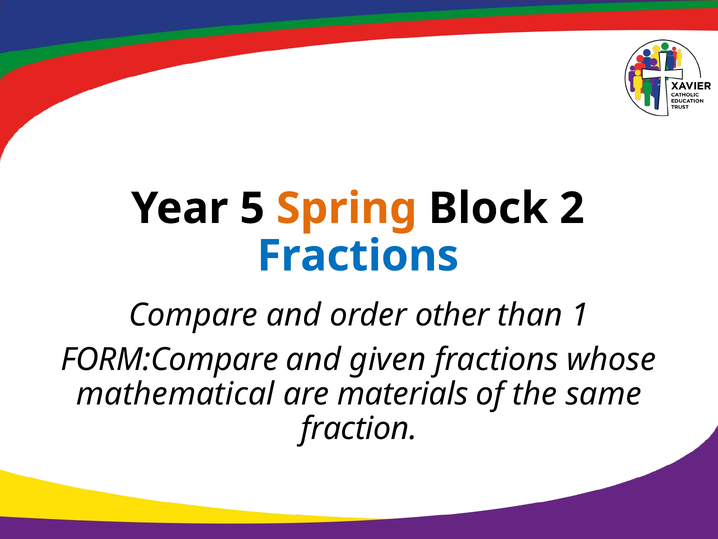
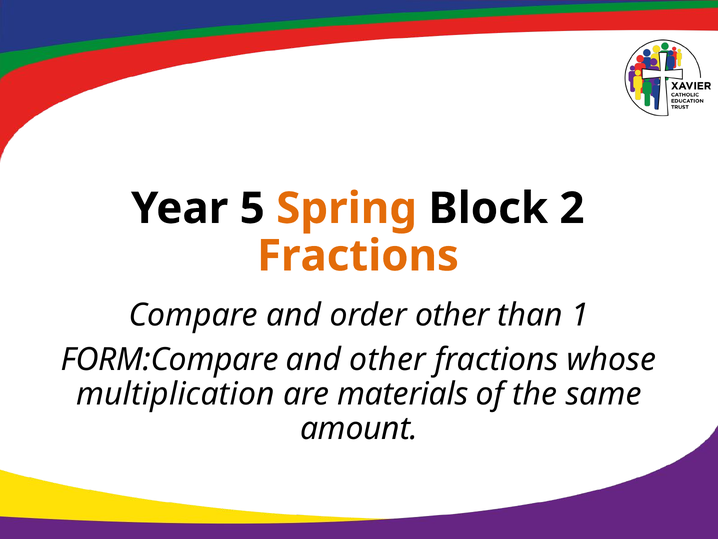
Fractions at (358, 256) colour: blue -> orange
and given: given -> other
mathematical: mathematical -> multiplication
fraction: fraction -> amount
